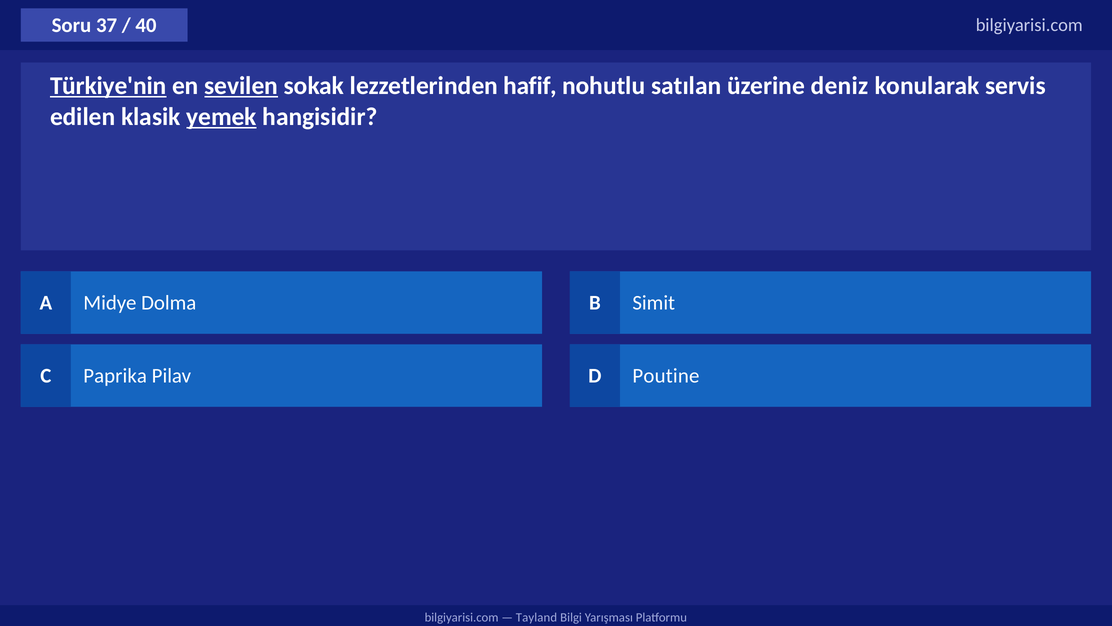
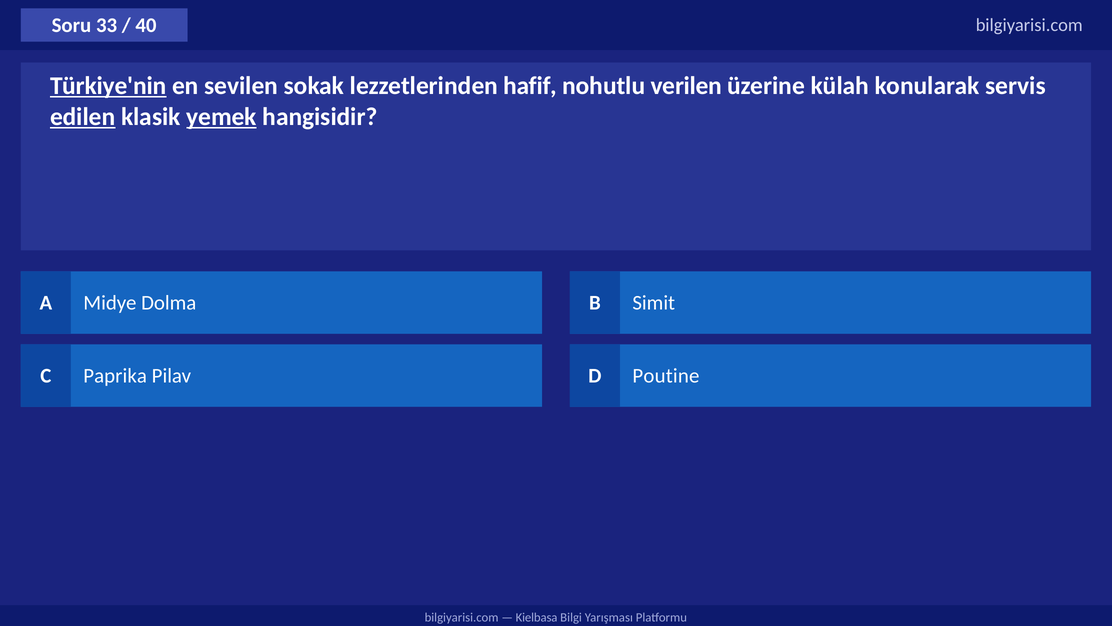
37: 37 -> 33
sevilen underline: present -> none
satılan: satılan -> verilen
deniz: deniz -> külah
edilen underline: none -> present
Tayland: Tayland -> Kielbasa
